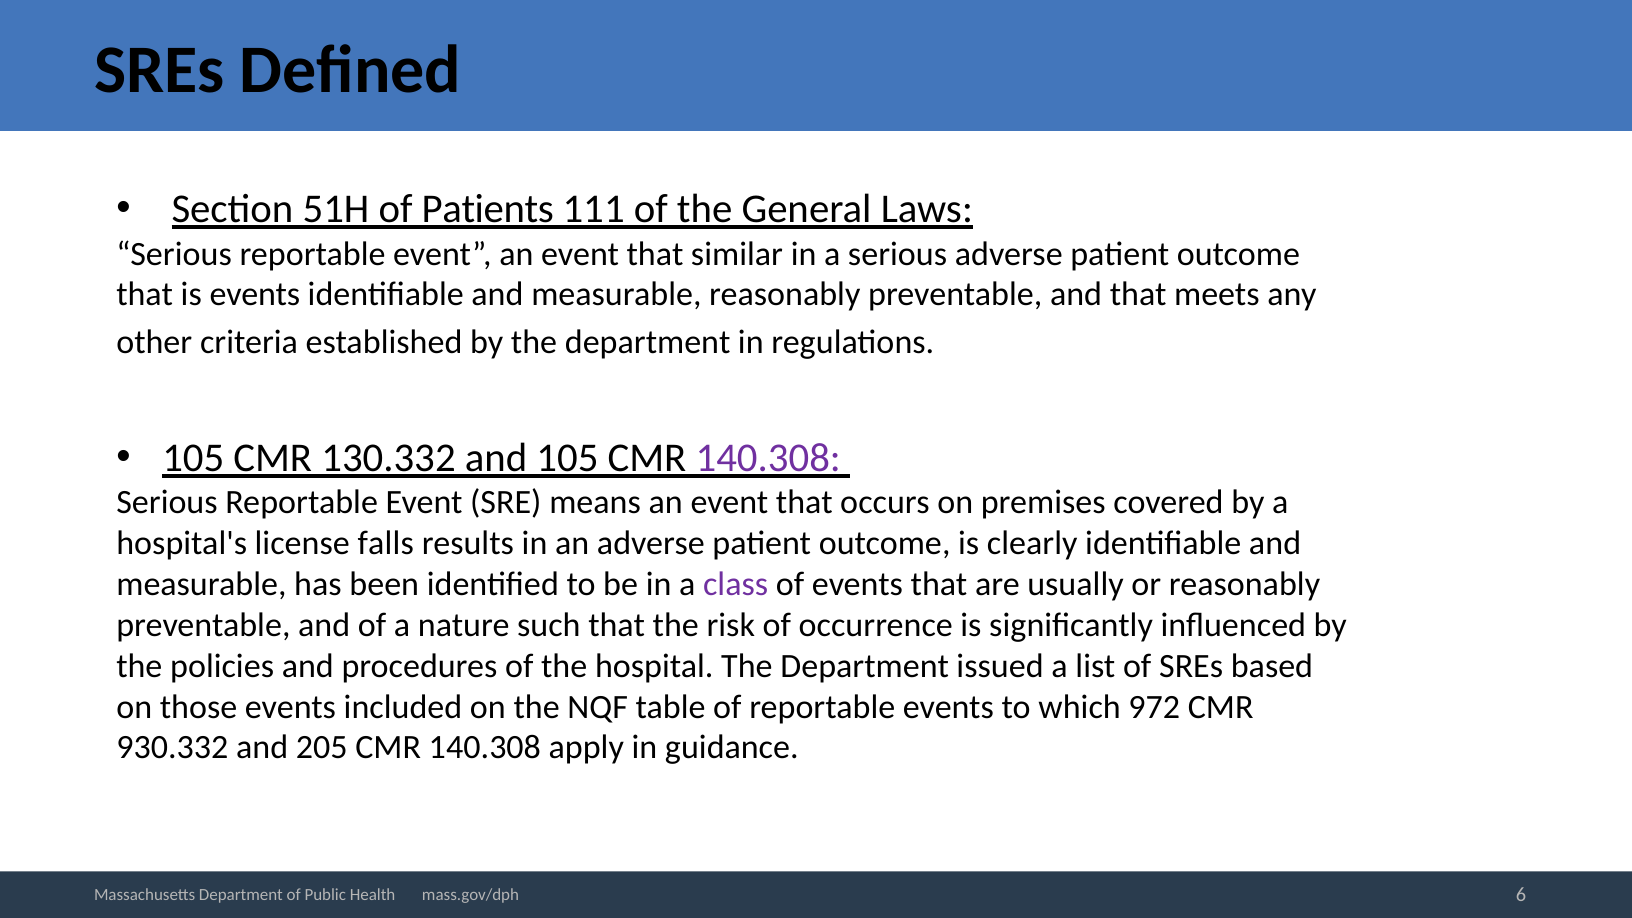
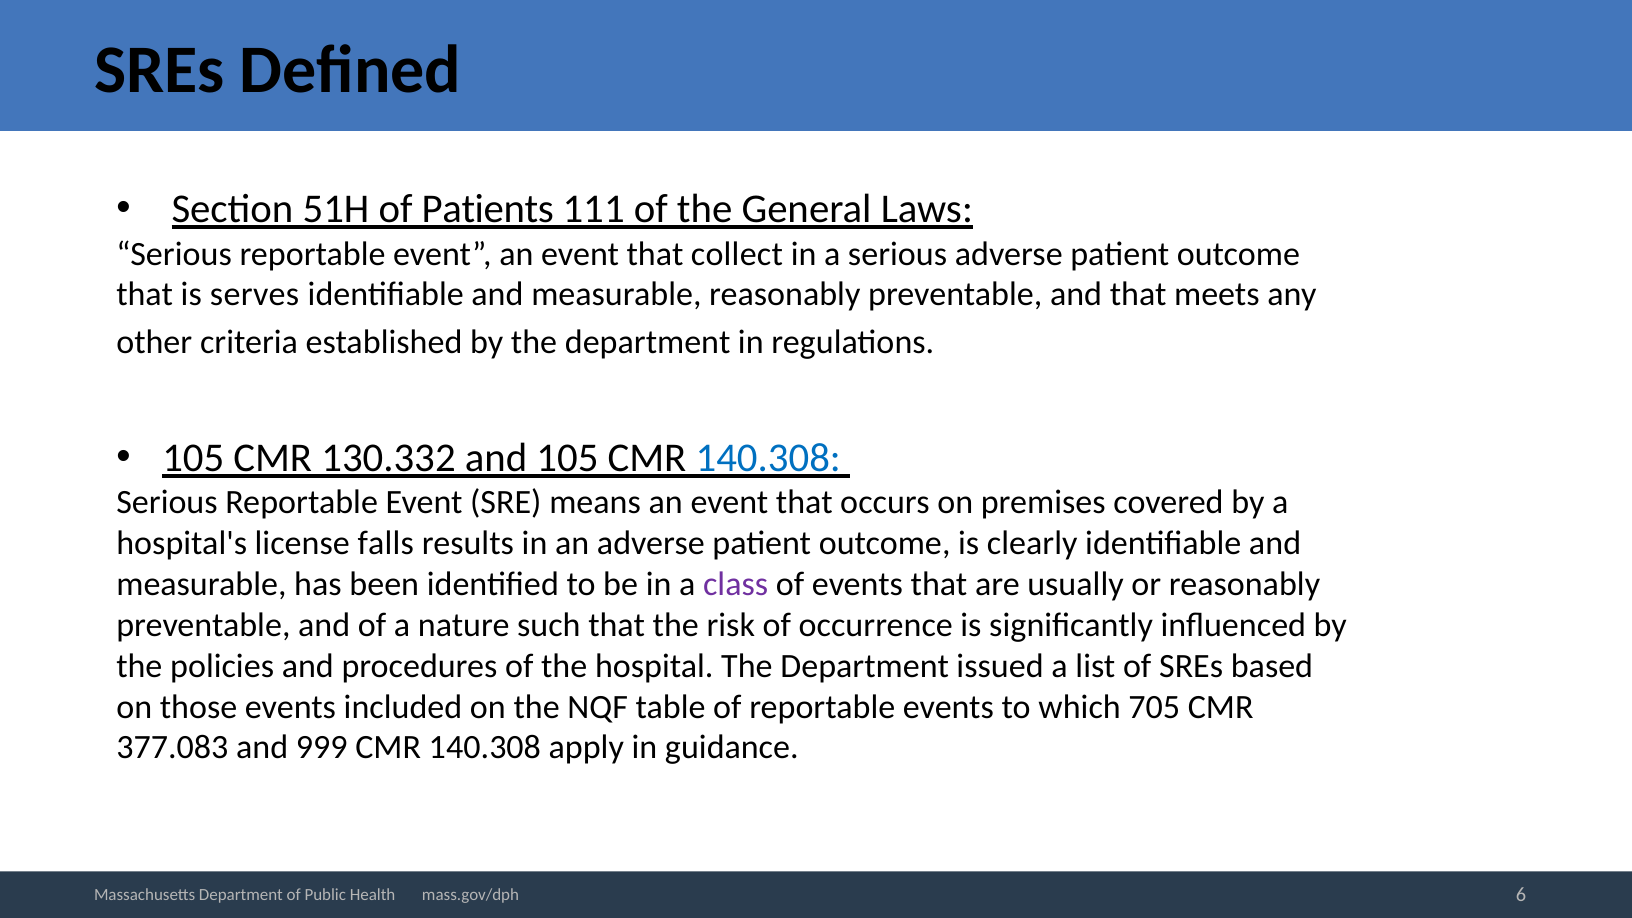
similar: similar -> collect
is events: events -> serves
140.308 at (768, 458) colour: purple -> blue
972: 972 -> 705
930.332: 930.332 -> 377.083
205: 205 -> 999
